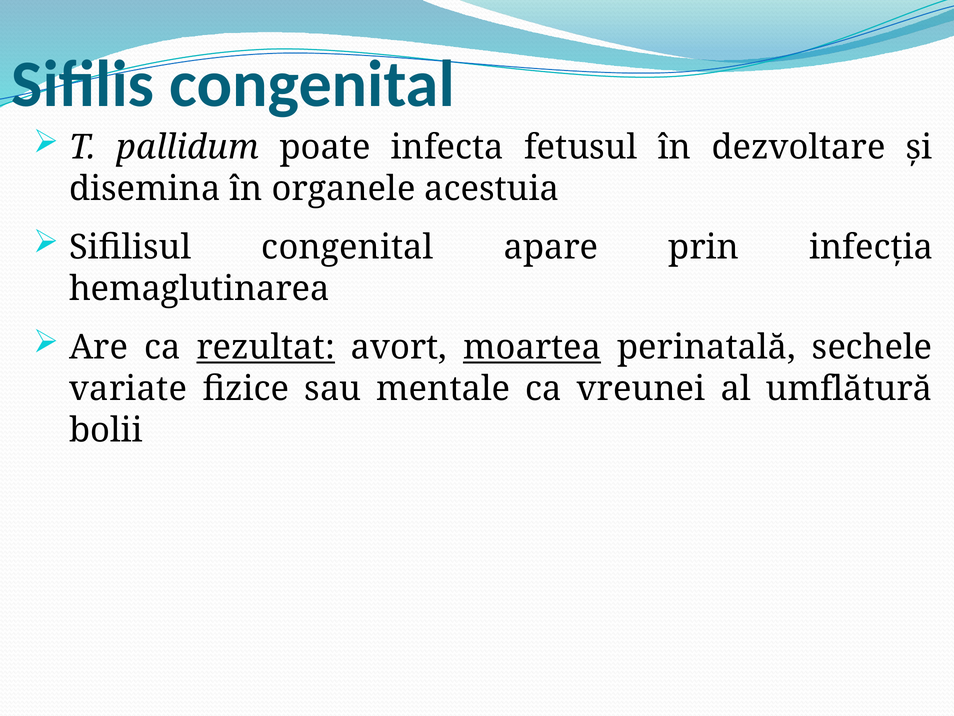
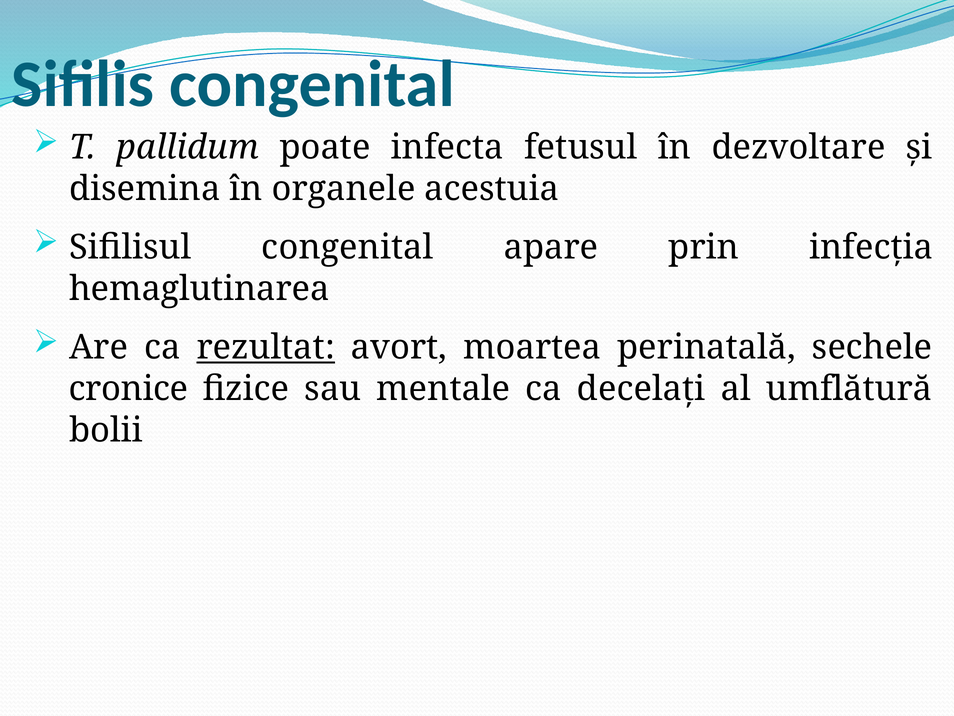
moartea underline: present -> none
variate: variate -> cronice
vreunei: vreunei -> decelaţi
